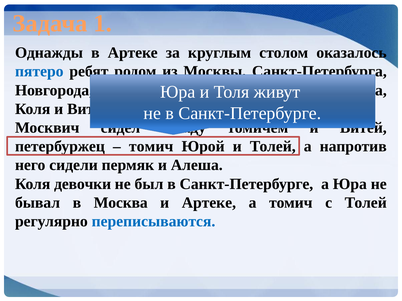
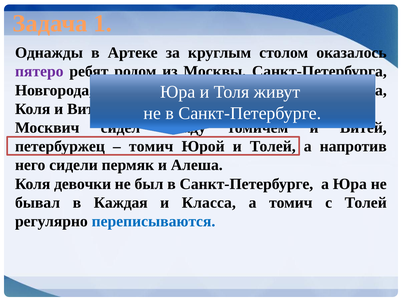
пятеро colour: blue -> purple
Москва: Москва -> Каждая
и Артеке: Артеке -> Класса
